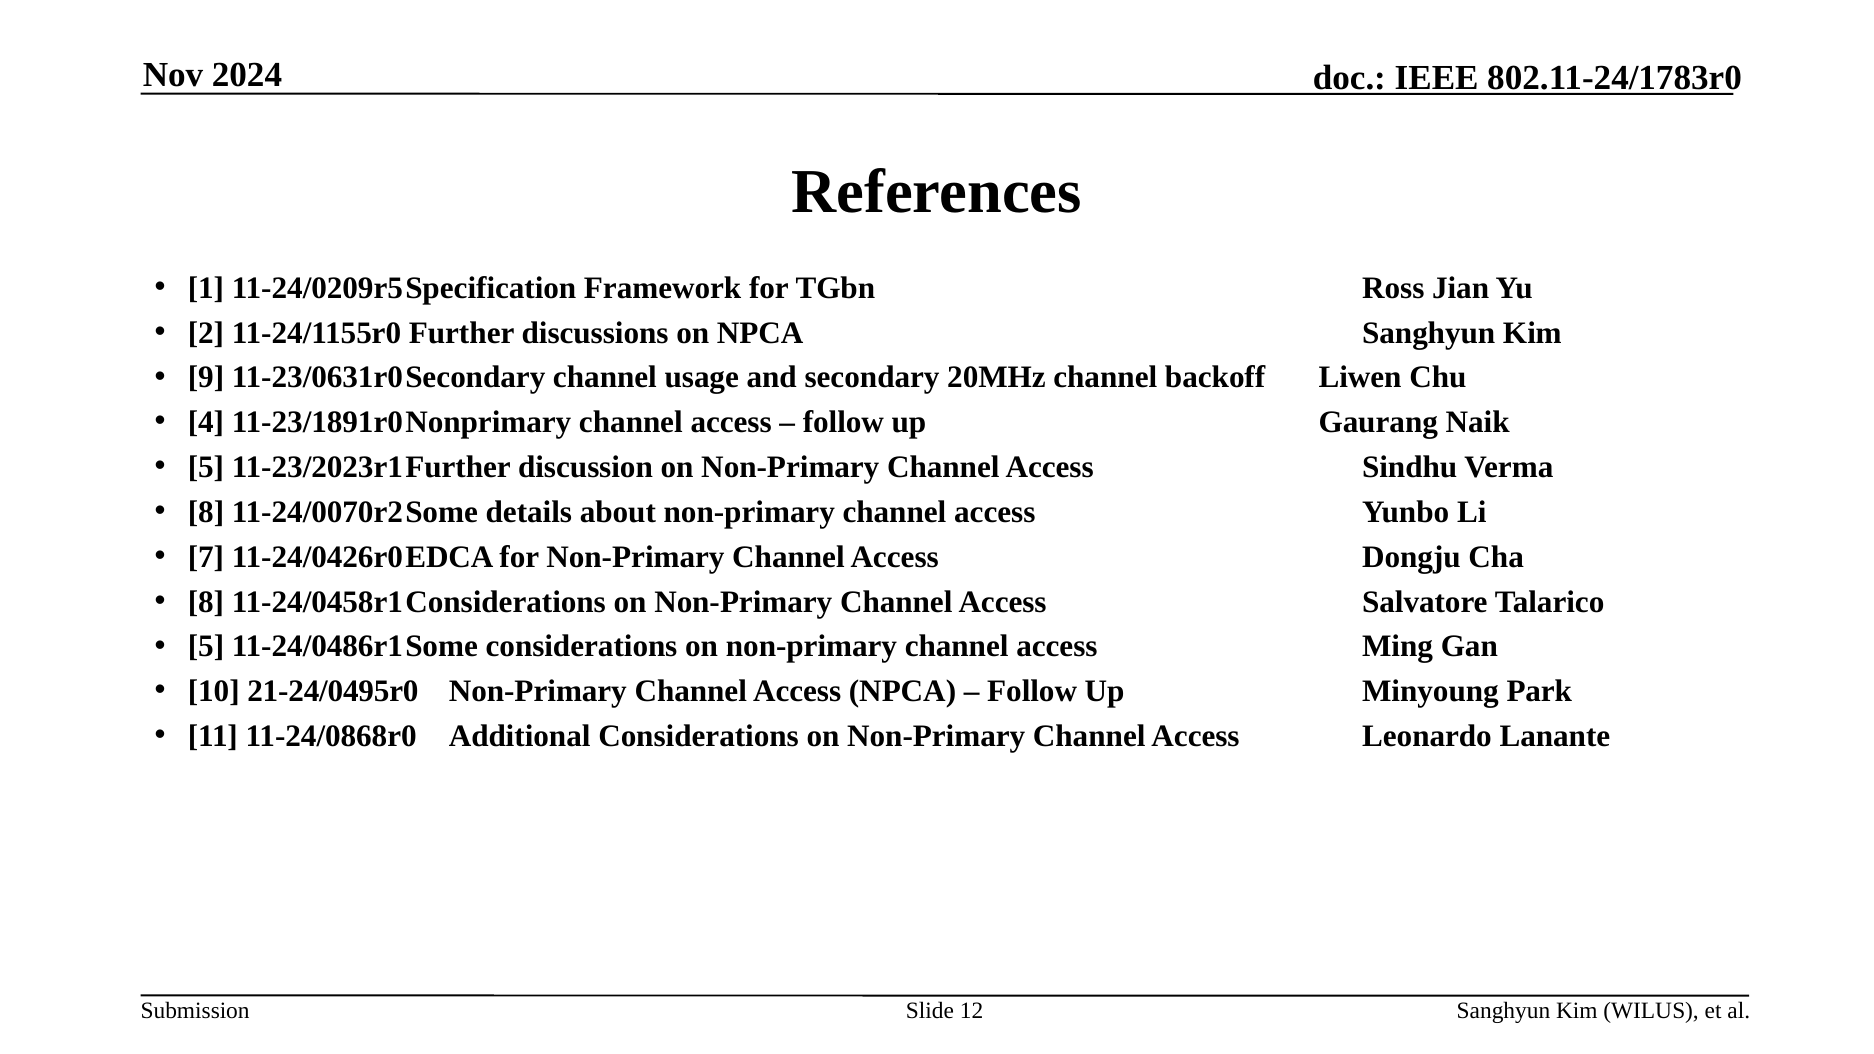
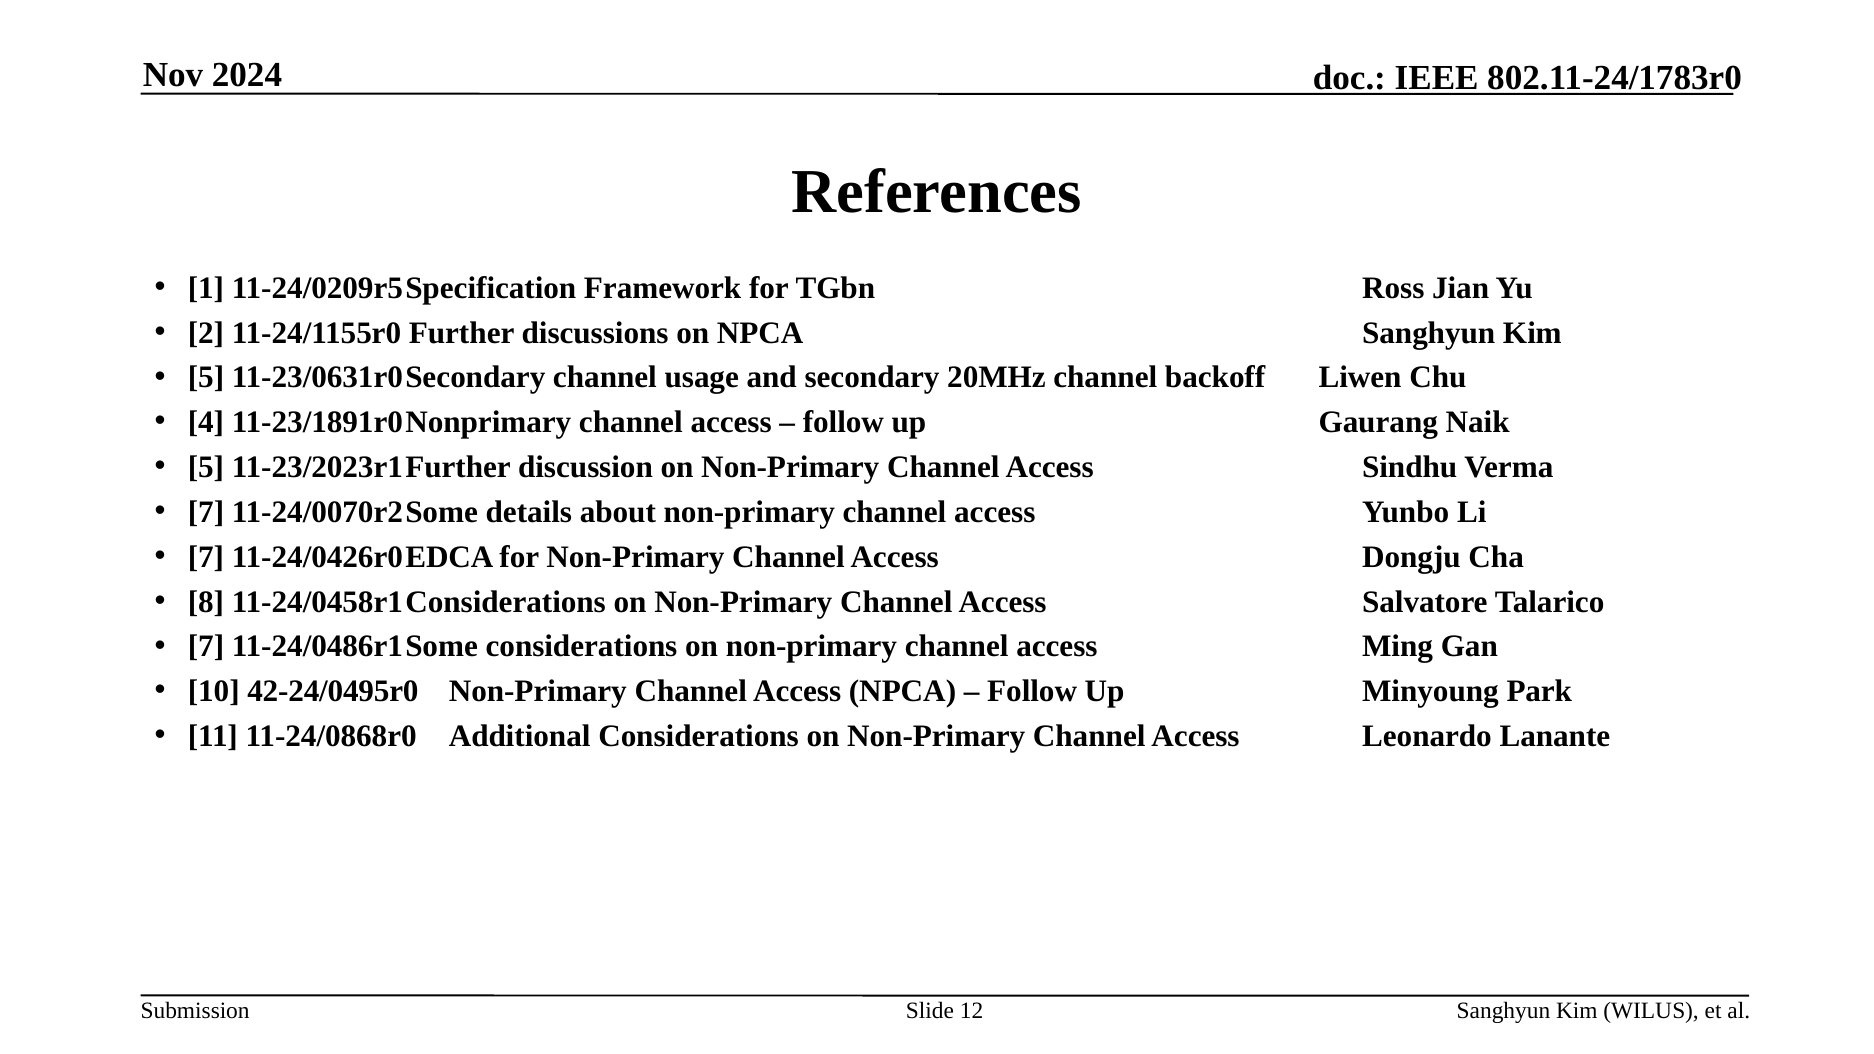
9 at (206, 378): 9 -> 5
8 at (206, 512): 8 -> 7
5 at (206, 647): 5 -> 7
21-24/0495r0: 21-24/0495r0 -> 42-24/0495r0
